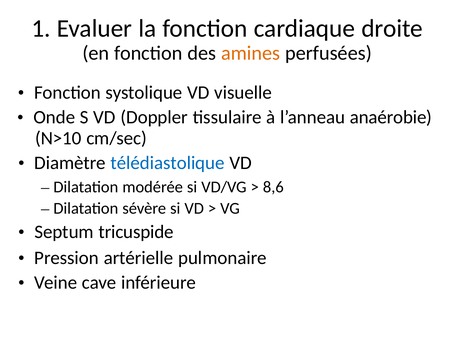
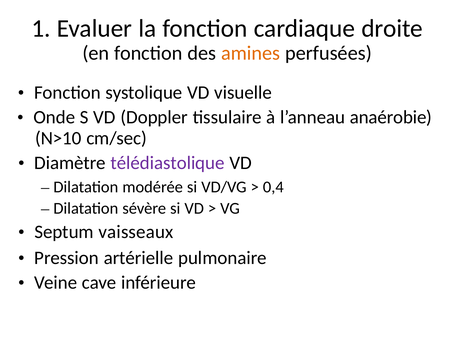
télédiastolique colour: blue -> purple
8,6: 8,6 -> 0,4
tricuspide: tricuspide -> vaisseaux
